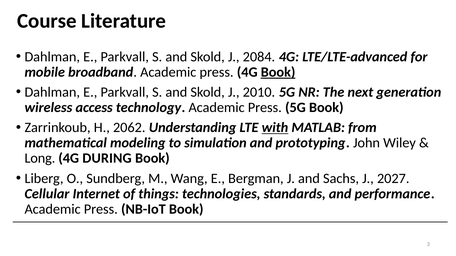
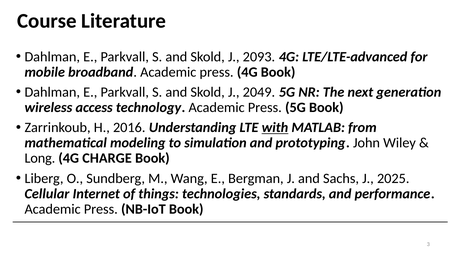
2084: 2084 -> 2093
Book at (278, 72) underline: present -> none
2010: 2010 -> 2049
2062: 2062 -> 2016
DURING: DURING -> CHARGE
2027: 2027 -> 2025
